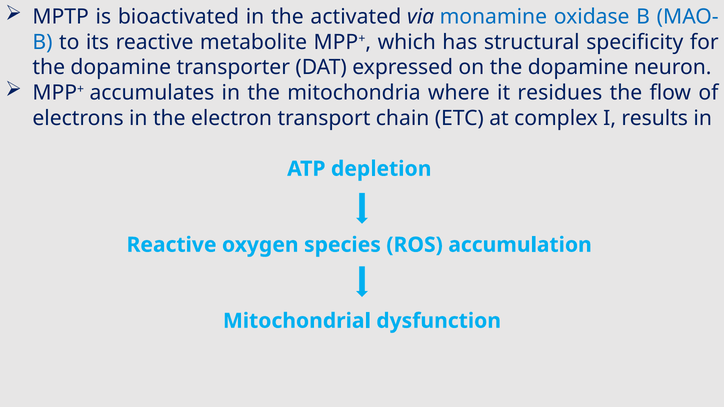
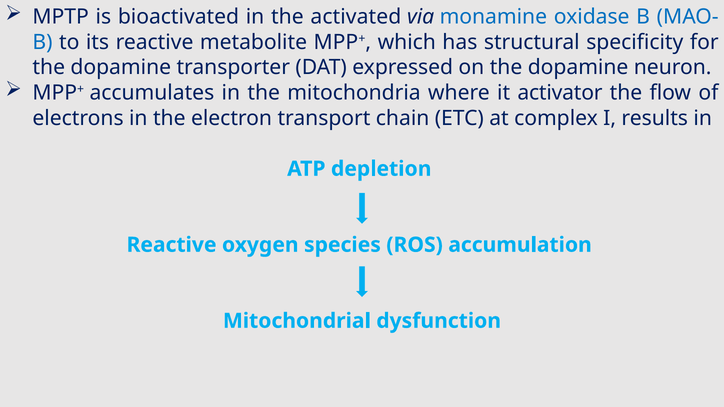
residues: residues -> activator
